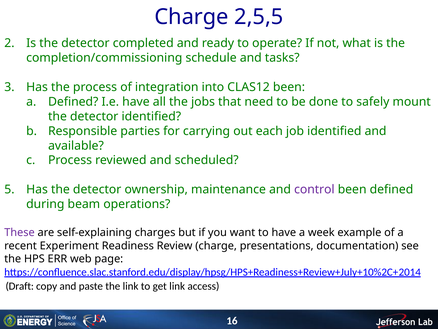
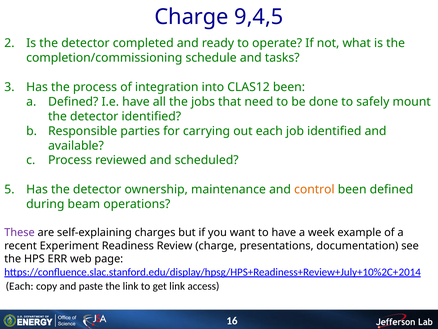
2,5,5: 2,5,5 -> 9,4,5
control colour: purple -> orange
Draft at (20, 286): Draft -> Each
